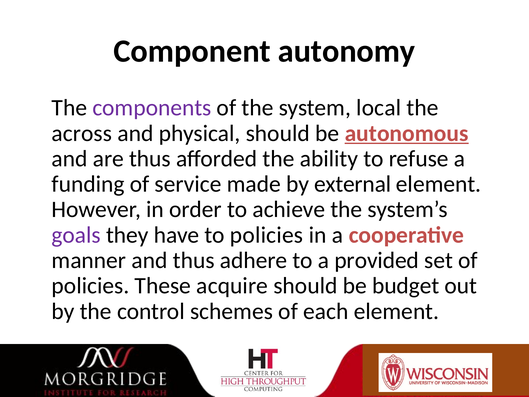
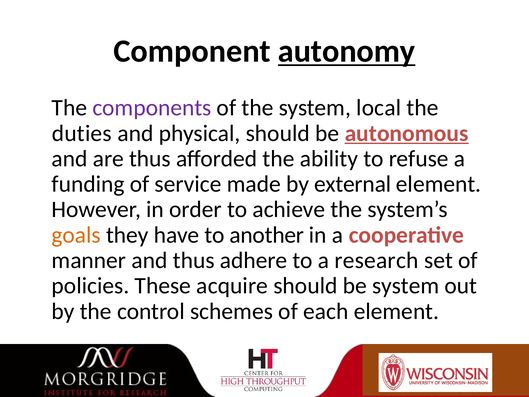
autonomy underline: none -> present
across: across -> duties
goals colour: purple -> orange
to policies: policies -> another
provided: provided -> research
be budget: budget -> system
